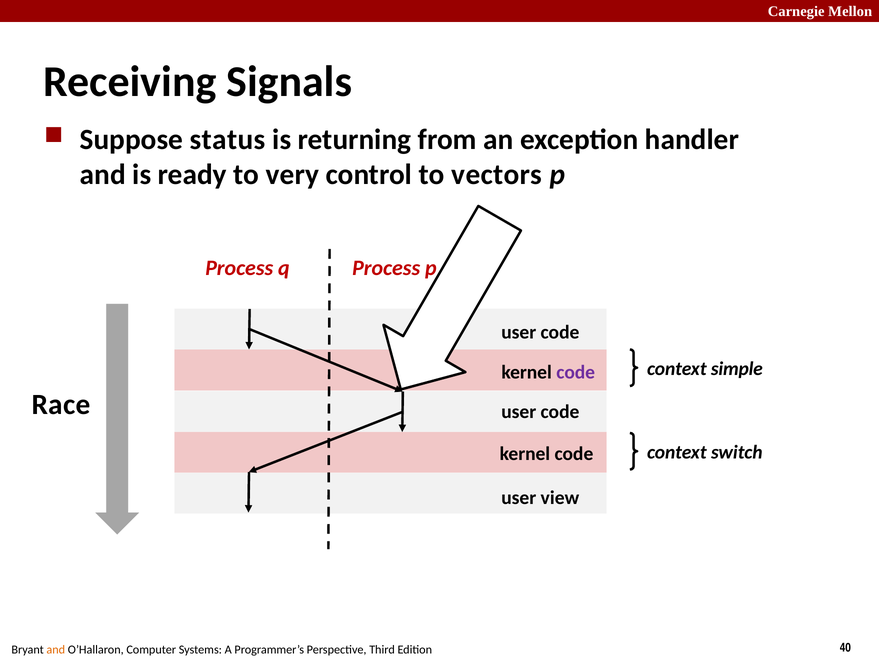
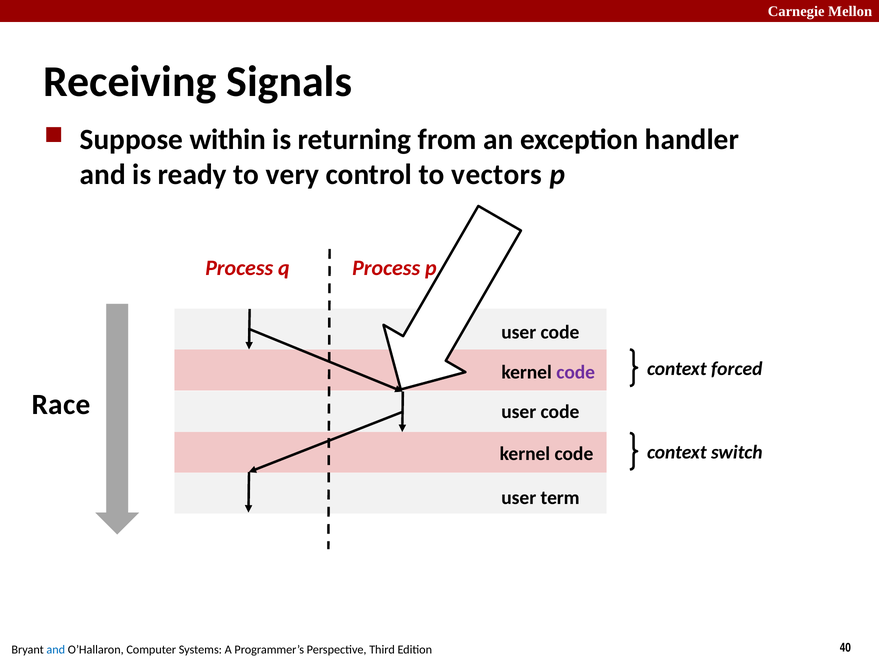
status: status -> within
simple: simple -> forced
view: view -> term
and at (56, 650) colour: orange -> blue
